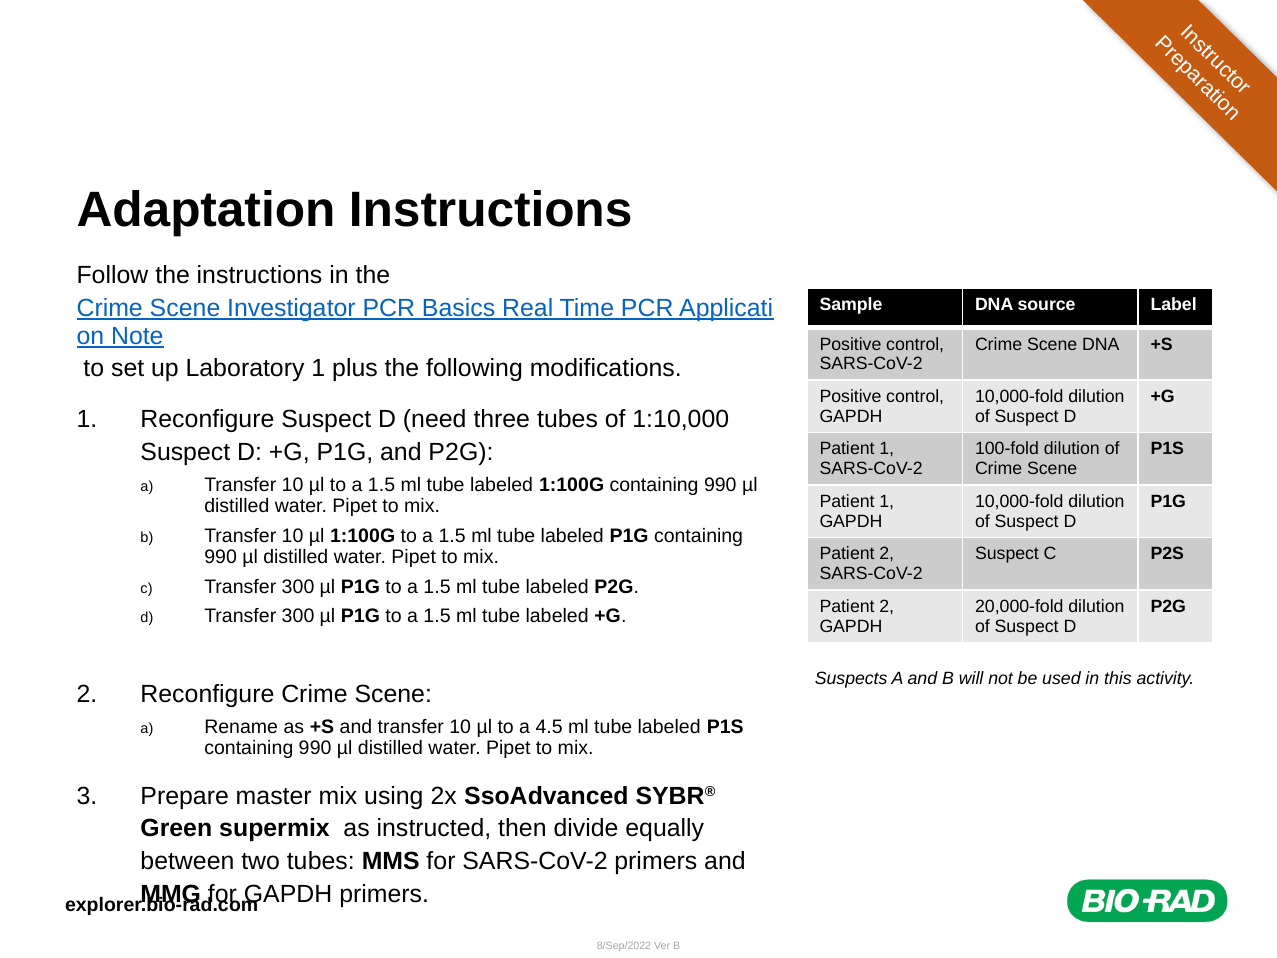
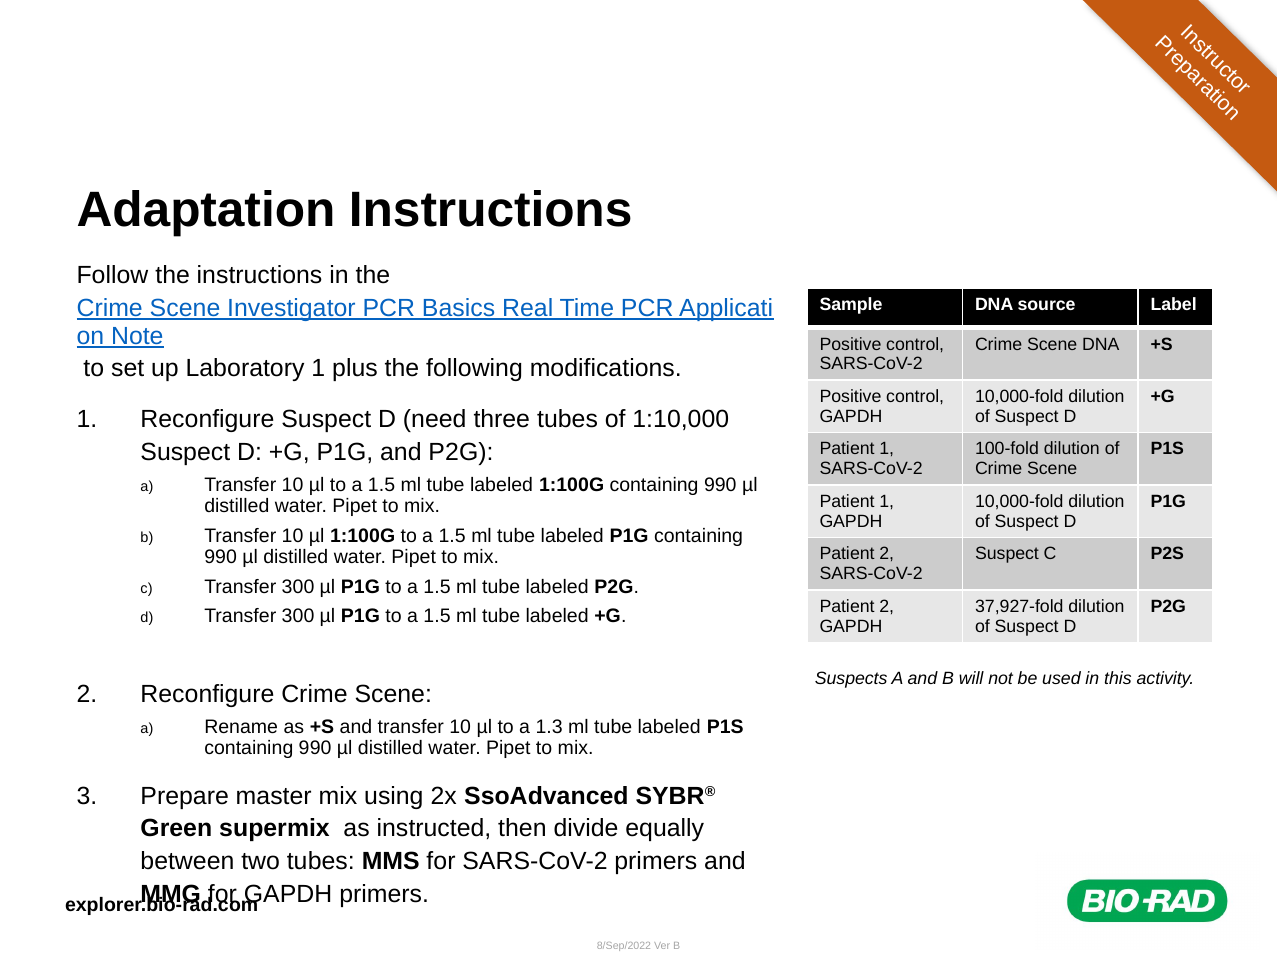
20,000-fold: 20,000-fold -> 37,927-fold
4.5: 4.5 -> 1.3
